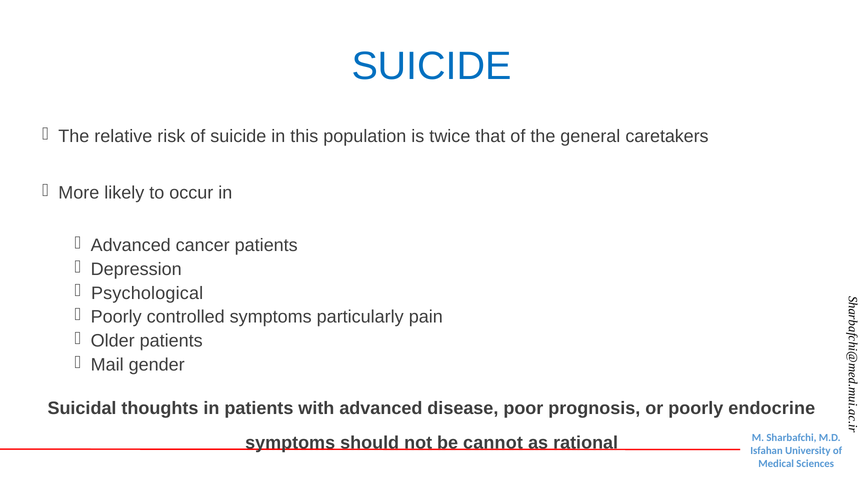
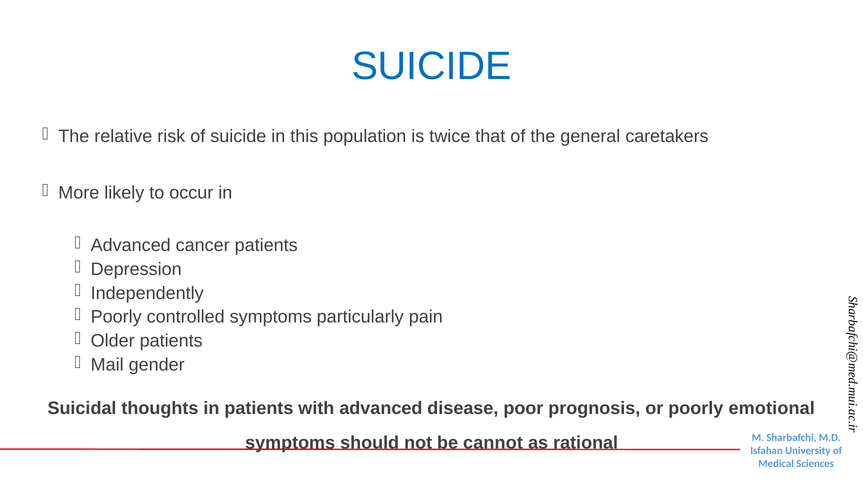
Psychological: Psychological -> Independently
endocrine: endocrine -> emotional
